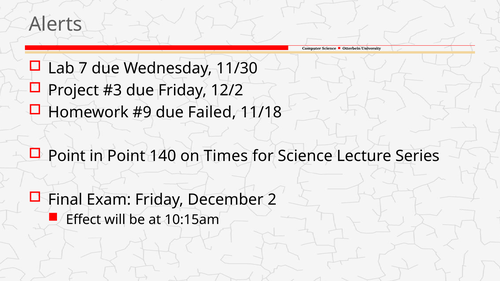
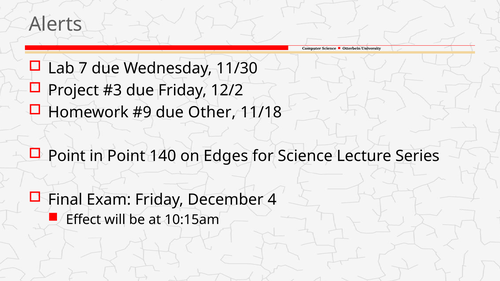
Failed: Failed -> Other
Times: Times -> Edges
2: 2 -> 4
